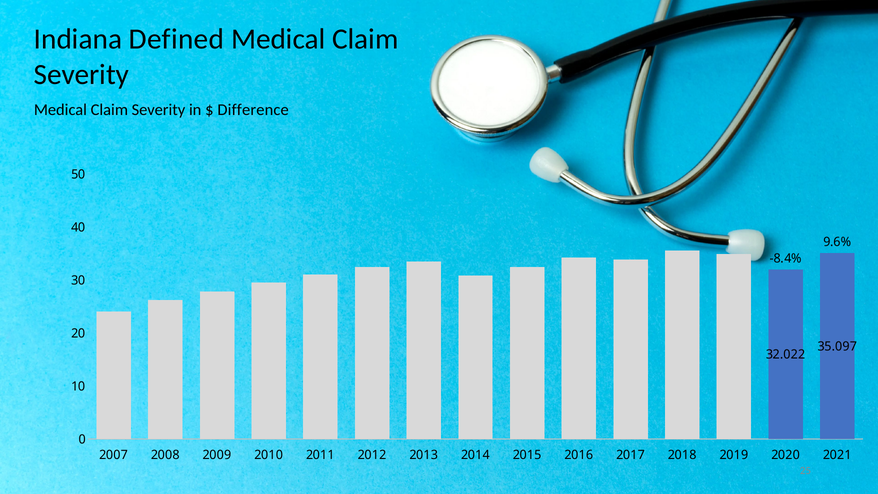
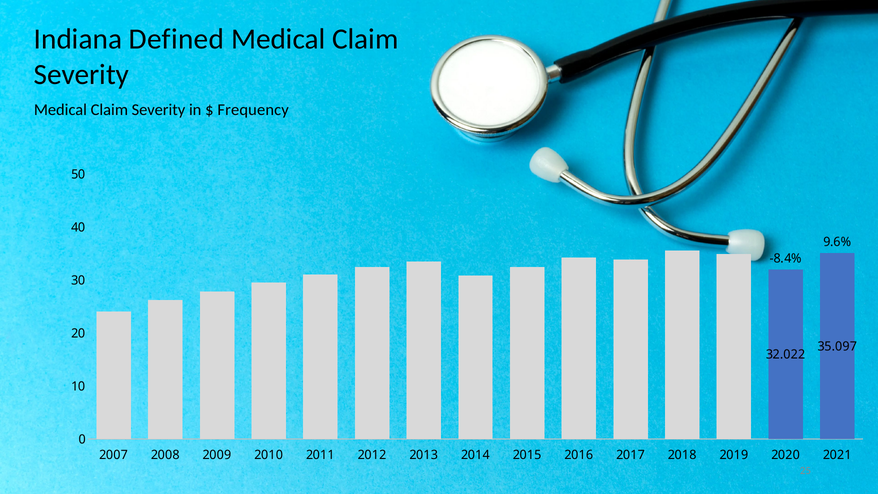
Difference: Difference -> Frequency
